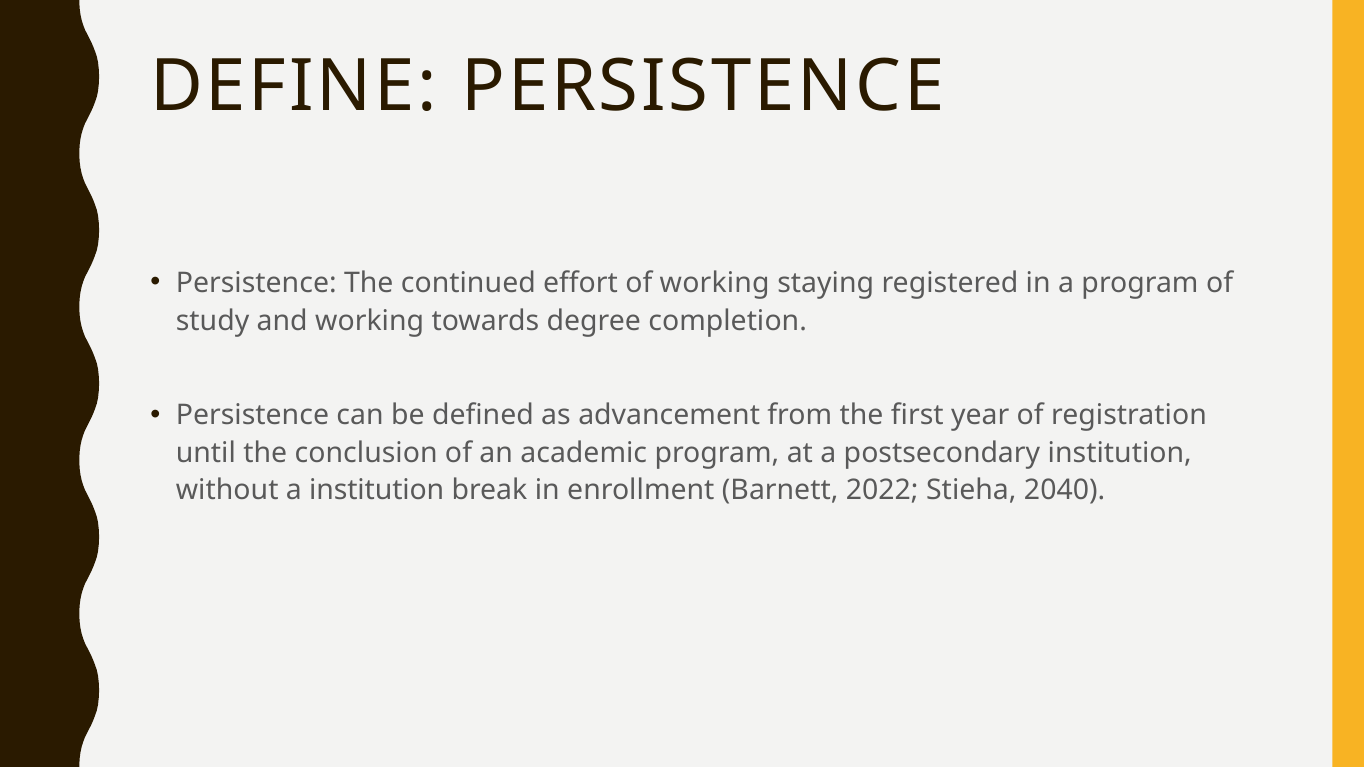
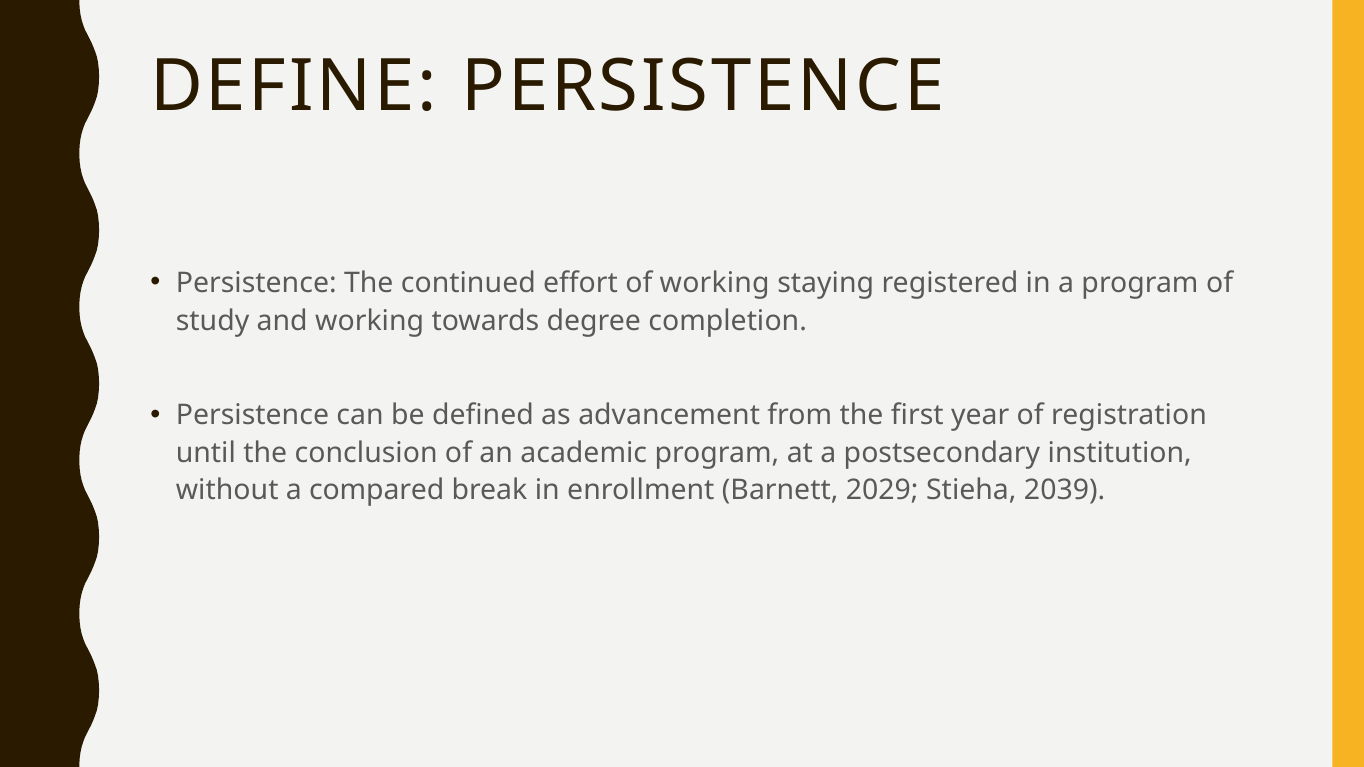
a institution: institution -> compared
2022: 2022 -> 2029
2040: 2040 -> 2039
